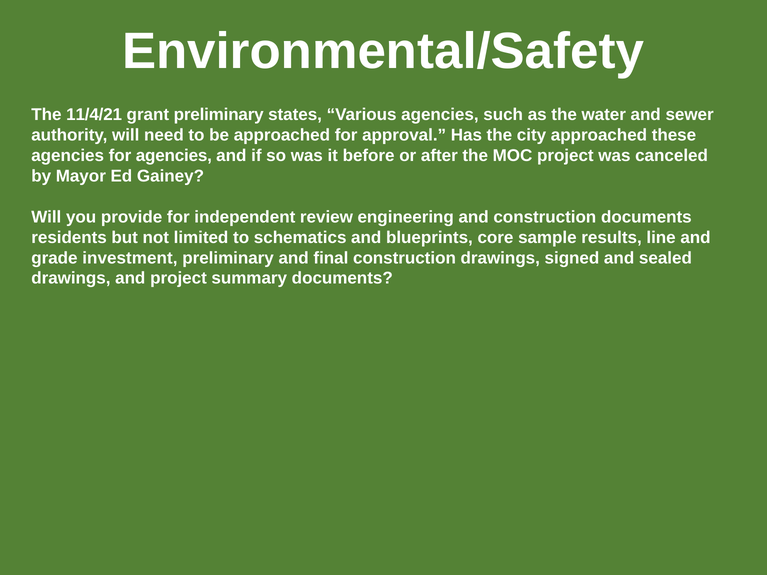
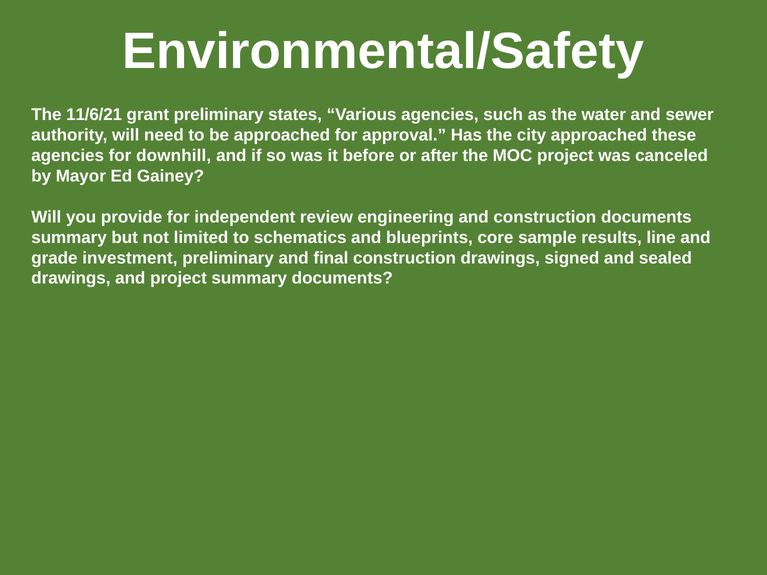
11/4/21: 11/4/21 -> 11/6/21
for agencies: agencies -> downhill
residents at (69, 238): residents -> summary
